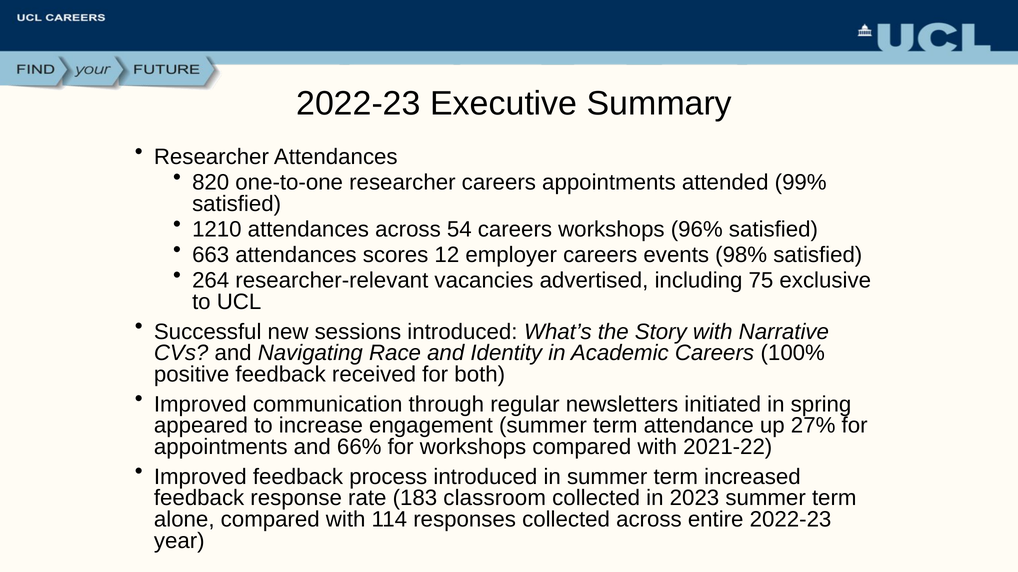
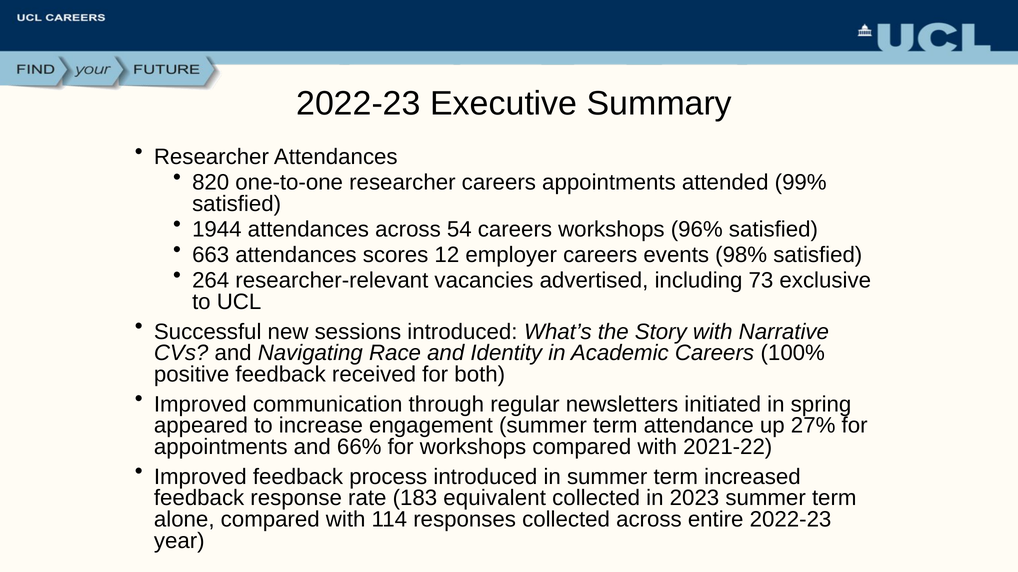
1210: 1210 -> 1944
75: 75 -> 73
classroom: classroom -> equivalent
